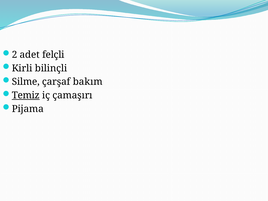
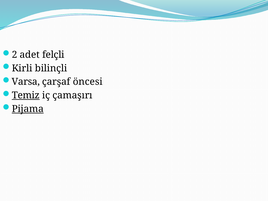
Silme: Silme -> Varsa
bakım: bakım -> öncesi
Pijama underline: none -> present
